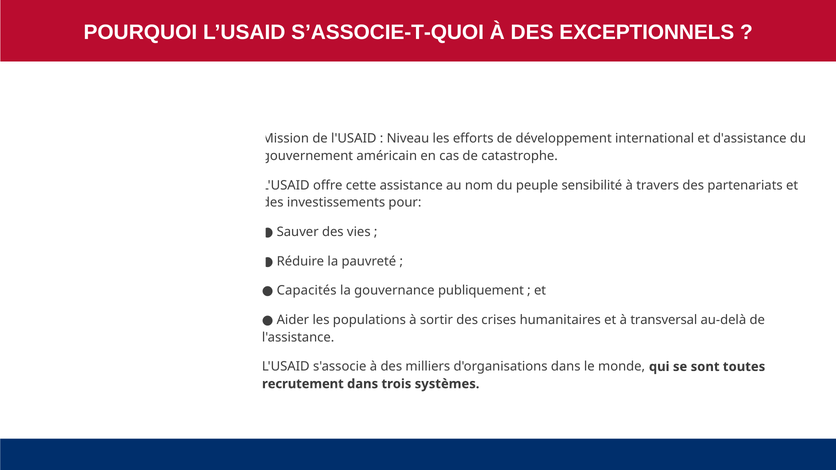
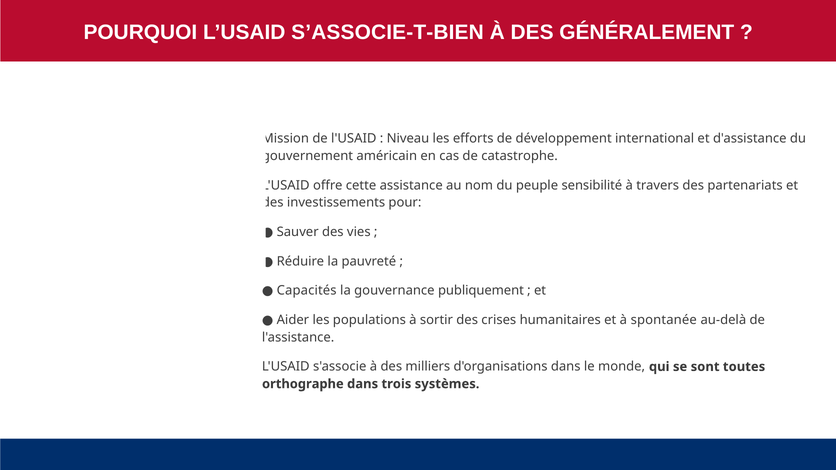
S’ASSOCIE-T-QUOI: S’ASSOCIE-T-QUOI -> S’ASSOCIE-T-BIEN
EXCEPTIONNELS: EXCEPTIONNELS -> GÉNÉRALEMENT
transversal: transversal -> spontanée
recrutement: recrutement -> orthographe
